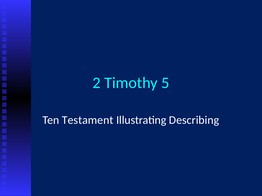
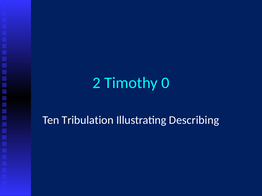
5: 5 -> 0
Testament: Testament -> Tribulation
